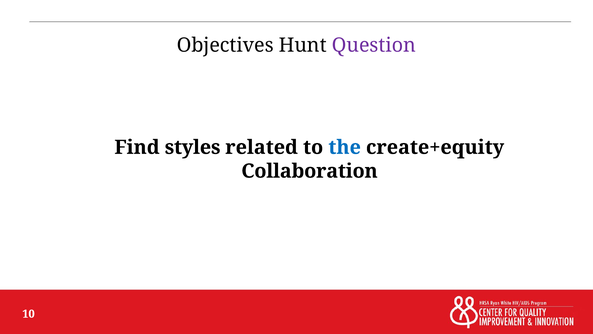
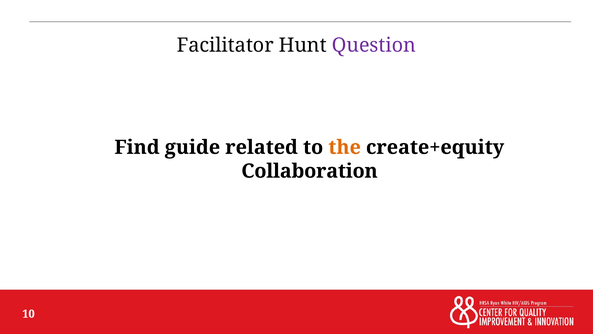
Objectives: Objectives -> Facilitator
styles: styles -> guide
the colour: blue -> orange
